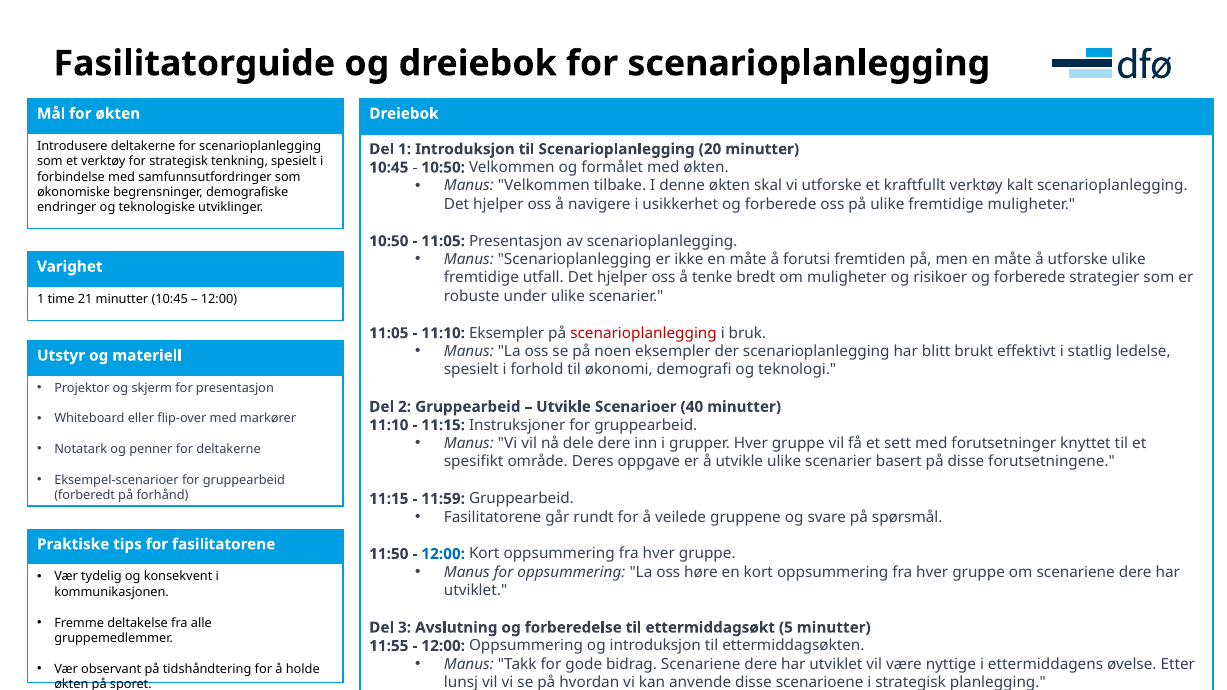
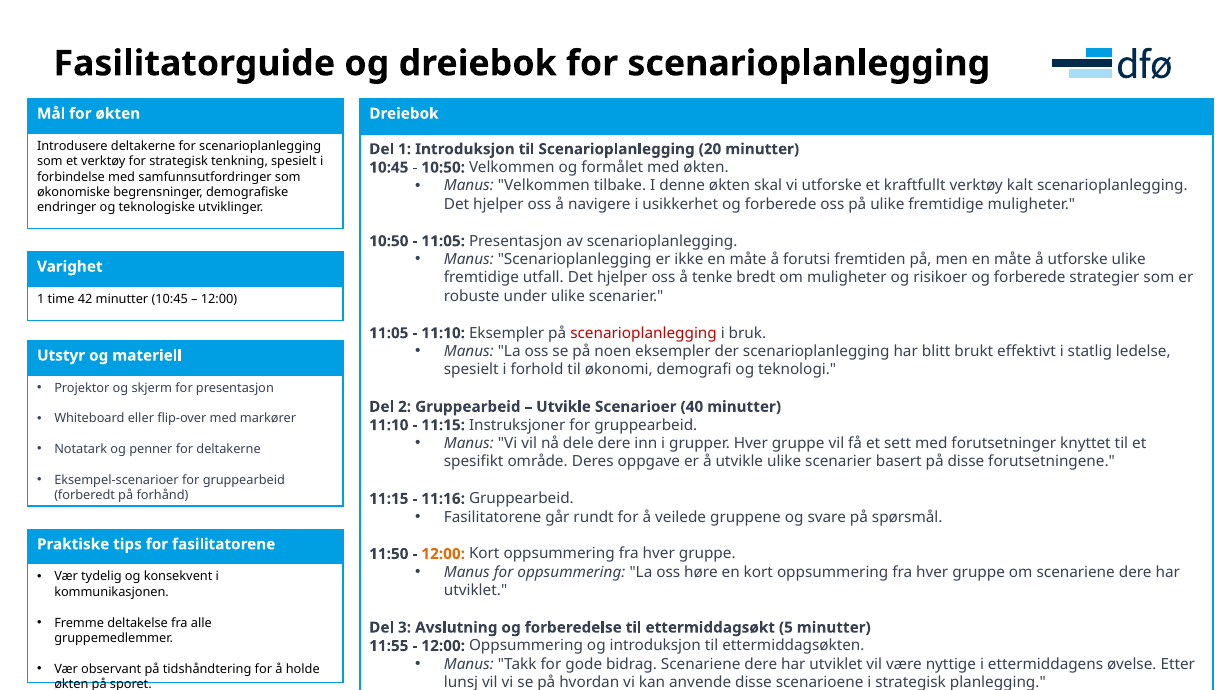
21: 21 -> 42
11:59: 11:59 -> 11:16
12:00 at (443, 554) colour: blue -> orange
